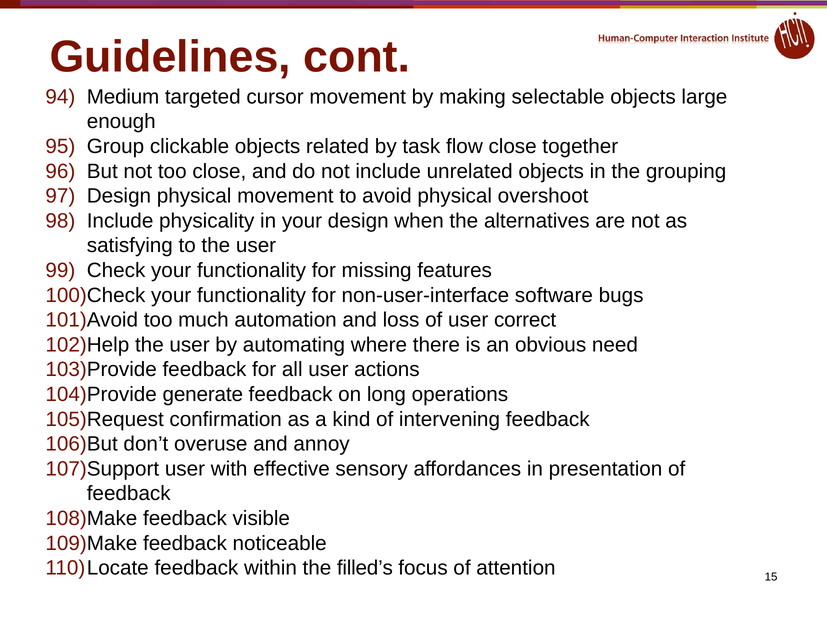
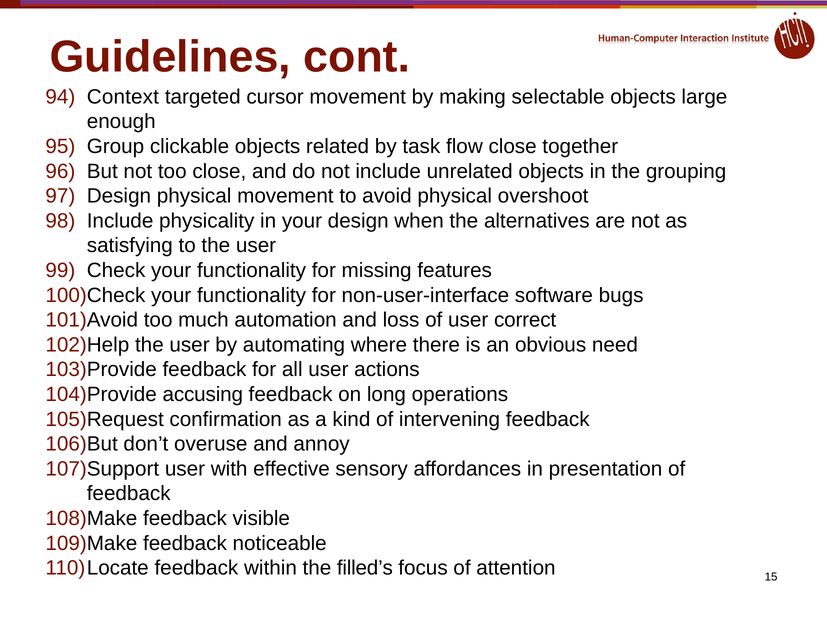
Medium: Medium -> Context
generate: generate -> accusing
